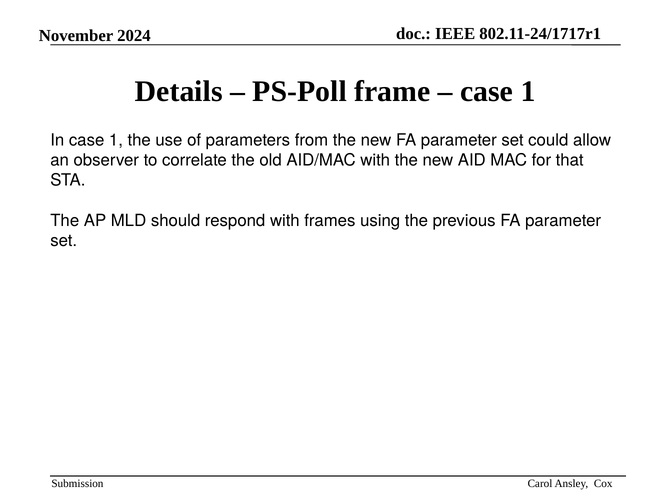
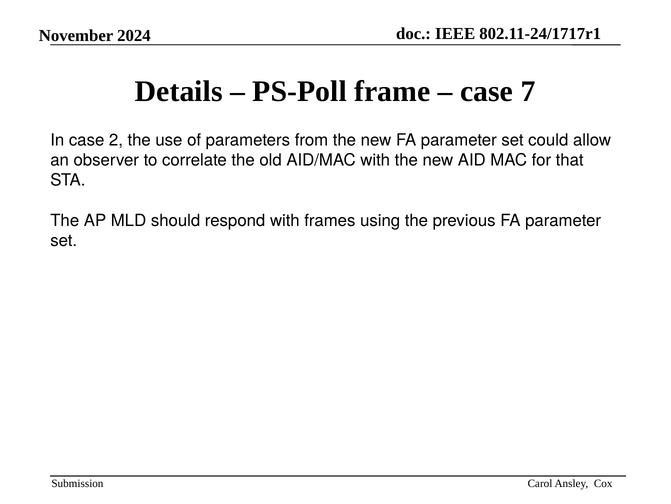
1 at (528, 91): 1 -> 7
In case 1: 1 -> 2
